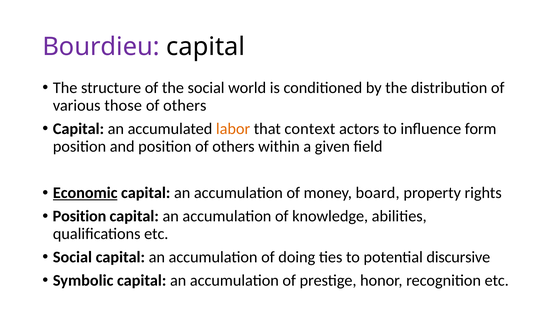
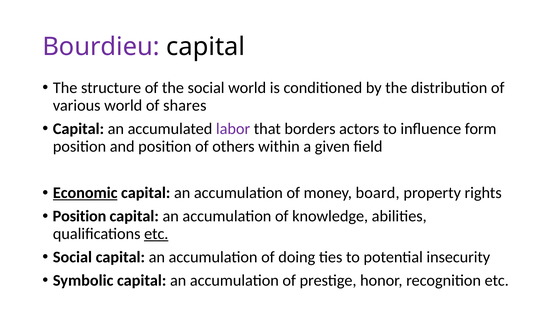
various those: those -> world
others at (185, 106): others -> shares
labor colour: orange -> purple
context: context -> borders
etc at (156, 234) underline: none -> present
discursive: discursive -> insecurity
